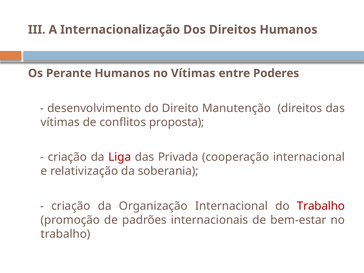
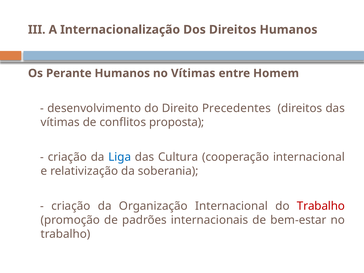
Poderes: Poderes -> Homem
Manutenção: Manutenção -> Precedentes
Liga colour: red -> blue
Privada: Privada -> Cultura
